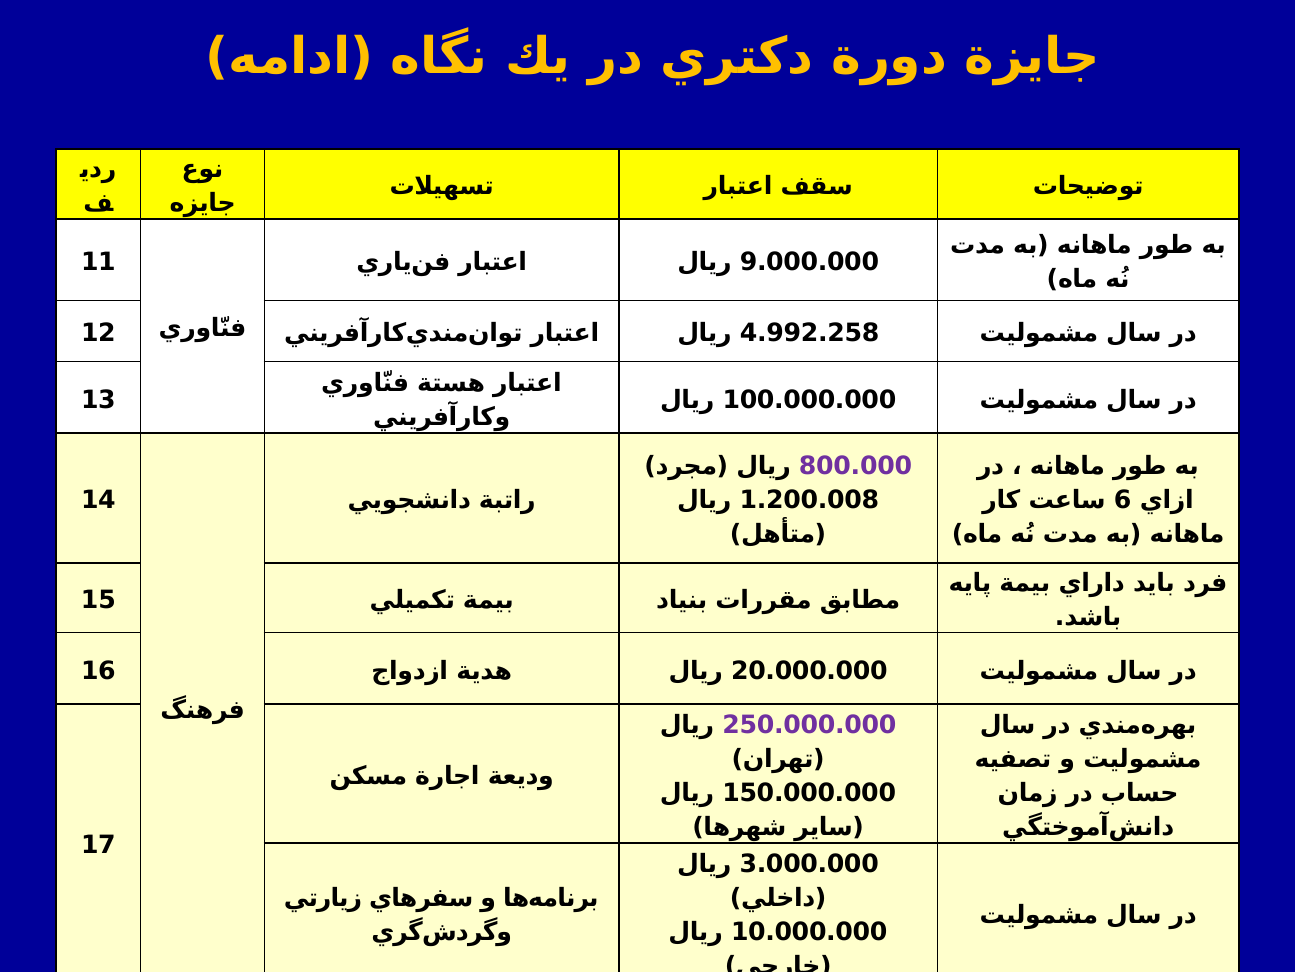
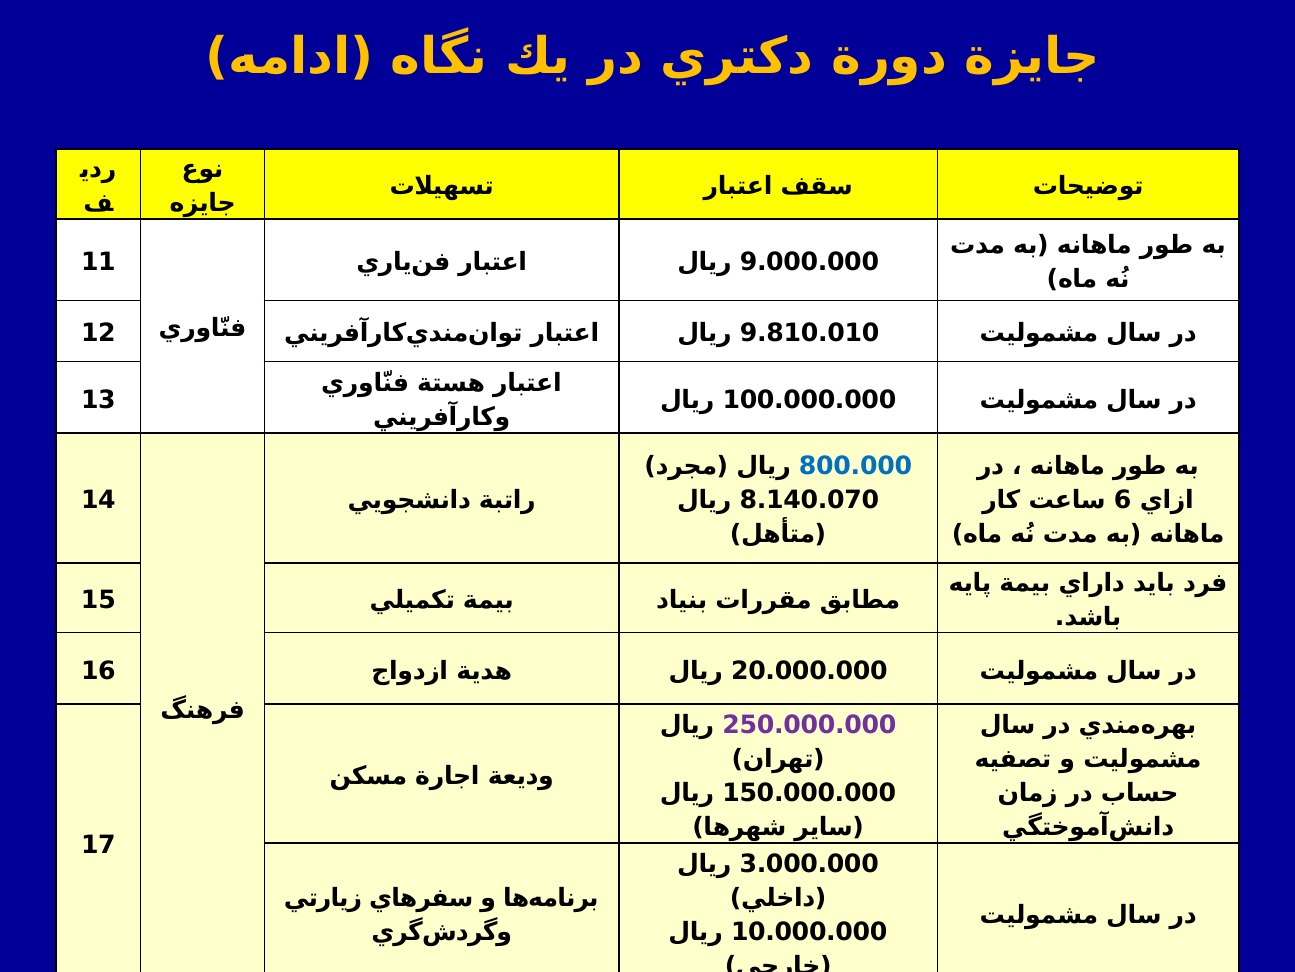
4.992.258: 4.992.258 -> 9.810.010
800.000 colour: purple -> blue
1.200.008: 1.200.008 -> 8.140.070
